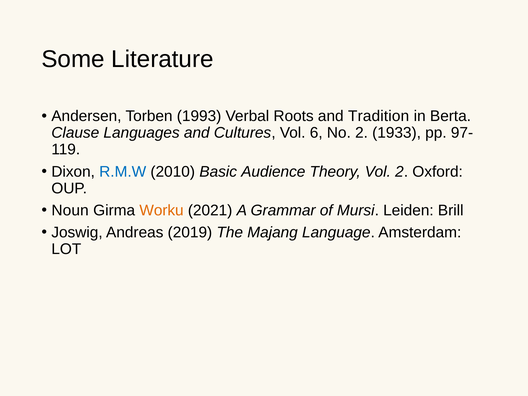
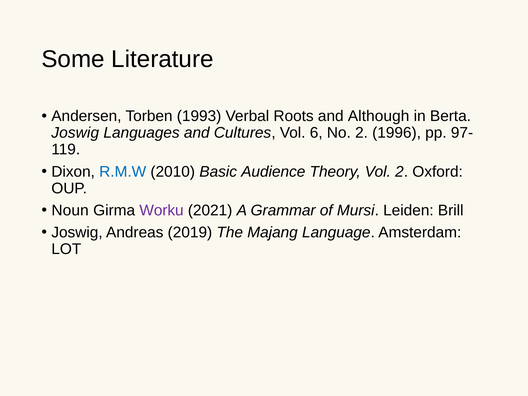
Tradition: Tradition -> Although
Clause at (75, 133): Clause -> Joswig
1933: 1933 -> 1996
Worku colour: orange -> purple
